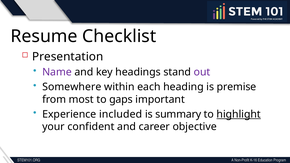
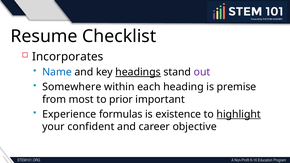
Presentation: Presentation -> Incorporates
Name colour: purple -> blue
headings underline: none -> present
gaps: gaps -> prior
included: included -> formulas
summary: summary -> existence
